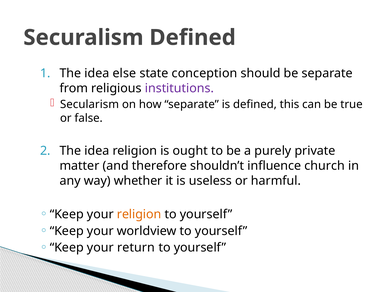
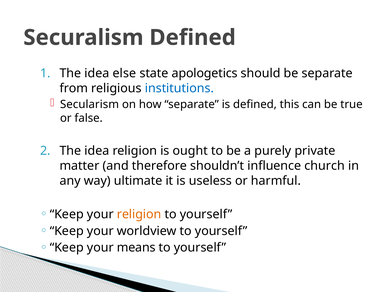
conception: conception -> apologetics
institutions colour: purple -> blue
whether: whether -> ultimate
return: return -> means
